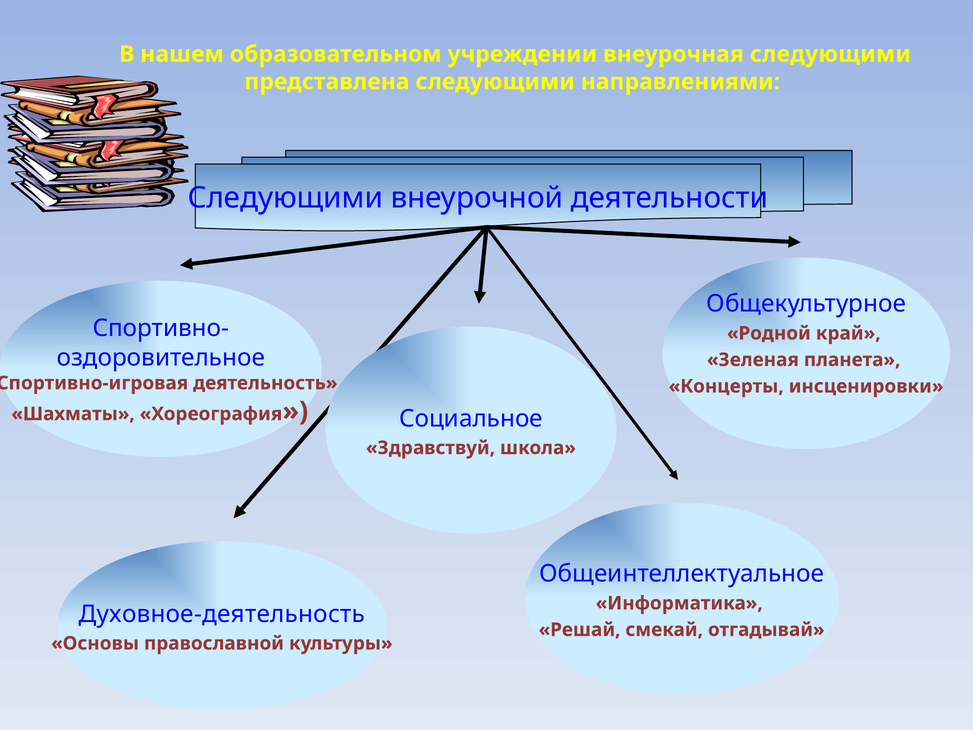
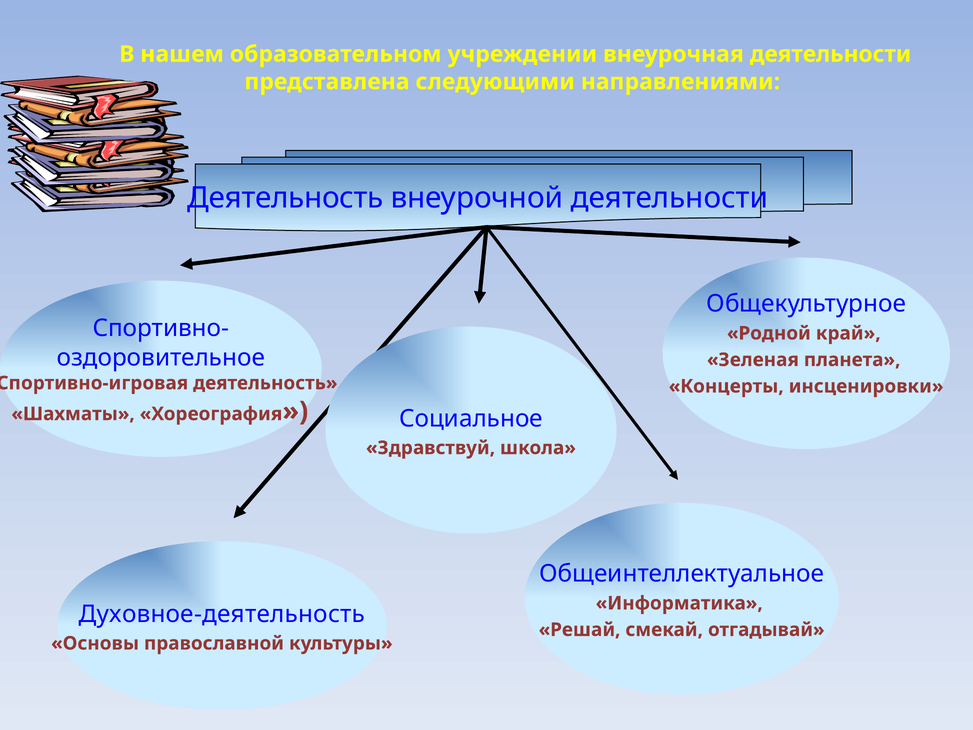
внеурочная следующими: следующими -> деятельности
Следующими at (285, 198): Следующими -> Деятельность
